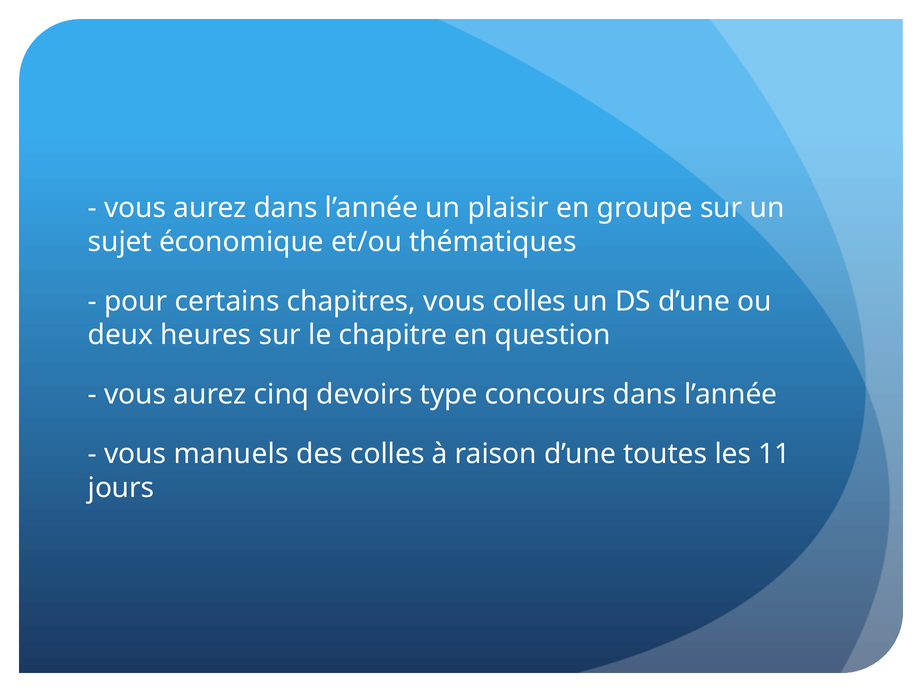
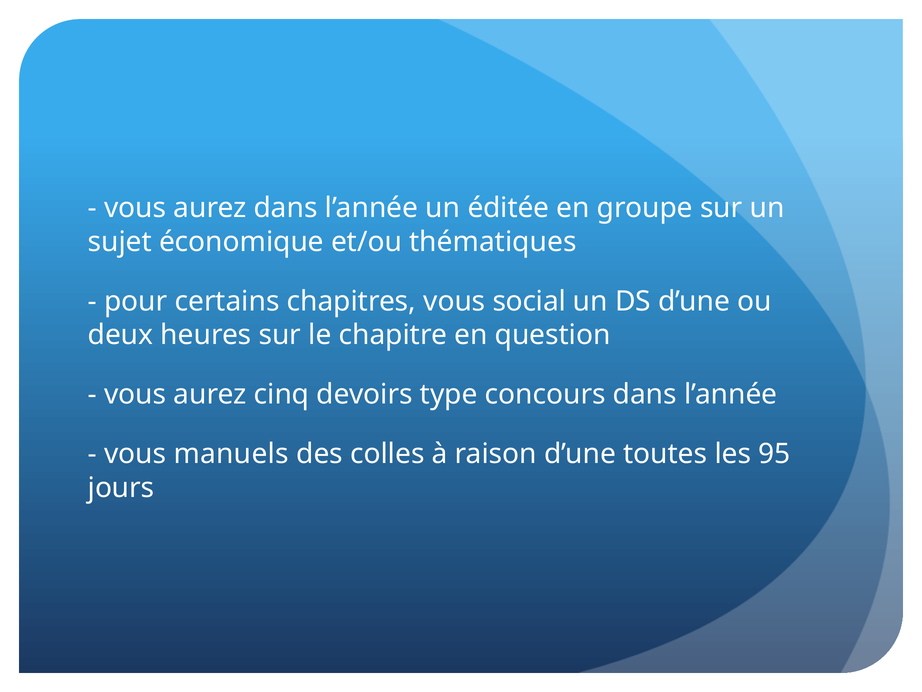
plaisir: plaisir -> éditée
vous colles: colles -> social
11: 11 -> 95
